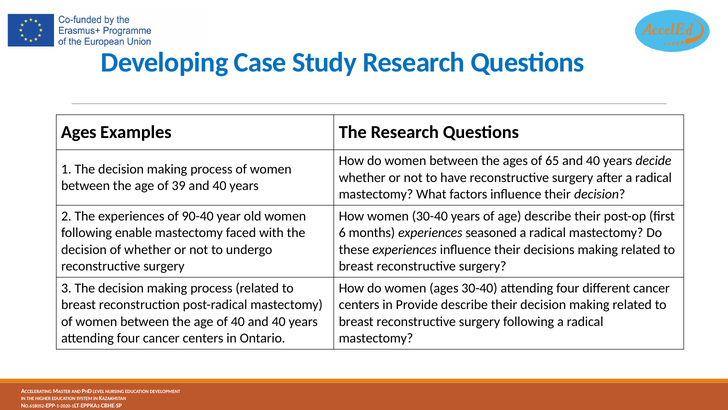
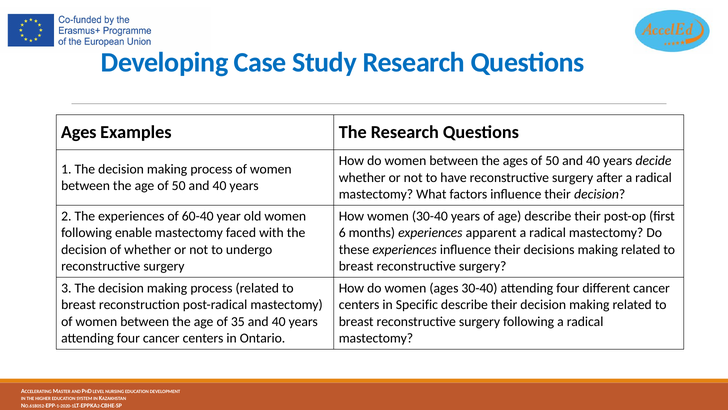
ages of 65: 65 -> 50
age of 39: 39 -> 50
90-40: 90-40 -> 60-40
seasoned: seasoned -> apparent
Provide: Provide -> Specific
of 40: 40 -> 35
